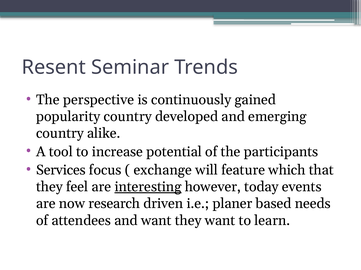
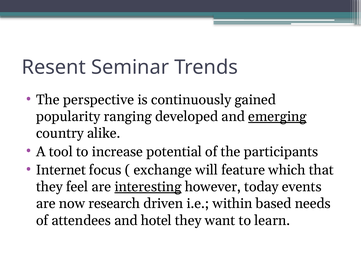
popularity country: country -> ranging
emerging underline: none -> present
Services: Services -> Internet
planer: planer -> within
and want: want -> hotel
